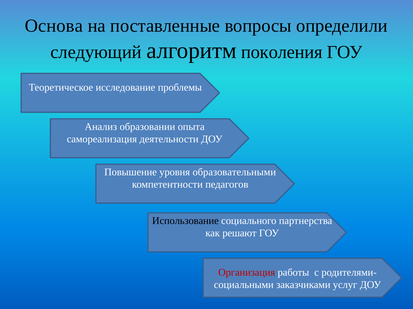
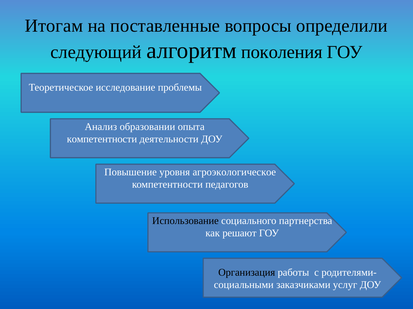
Основа: Основа -> Итогам
самореализация at (102, 139): самореализация -> компетентности
образовательными: образовательными -> агроэкологическое
Организация colour: red -> black
